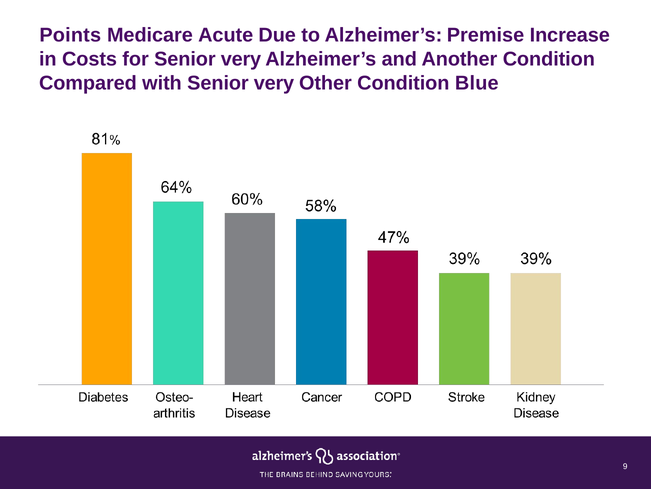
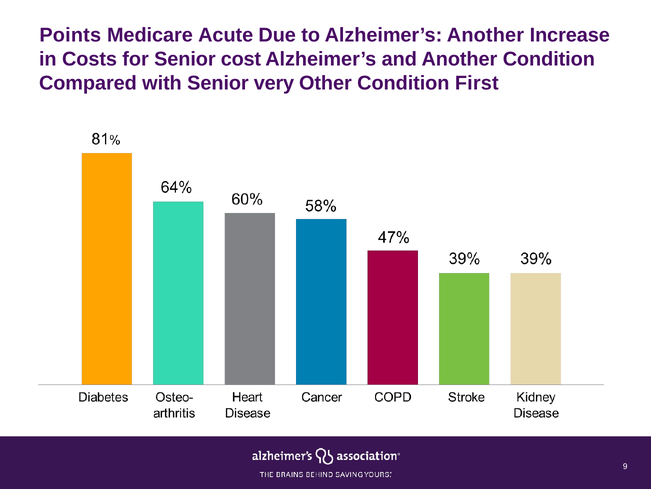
Alzheimer’s Premise: Premise -> Another
for Senior very: very -> cost
Blue: Blue -> First
